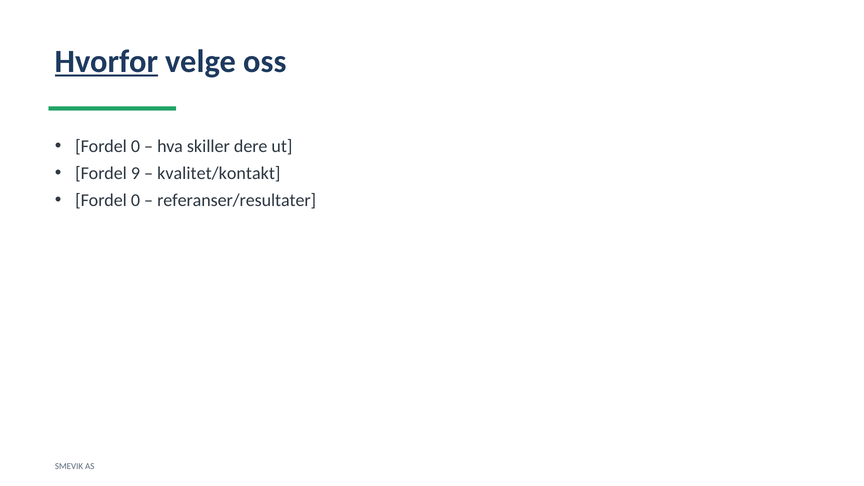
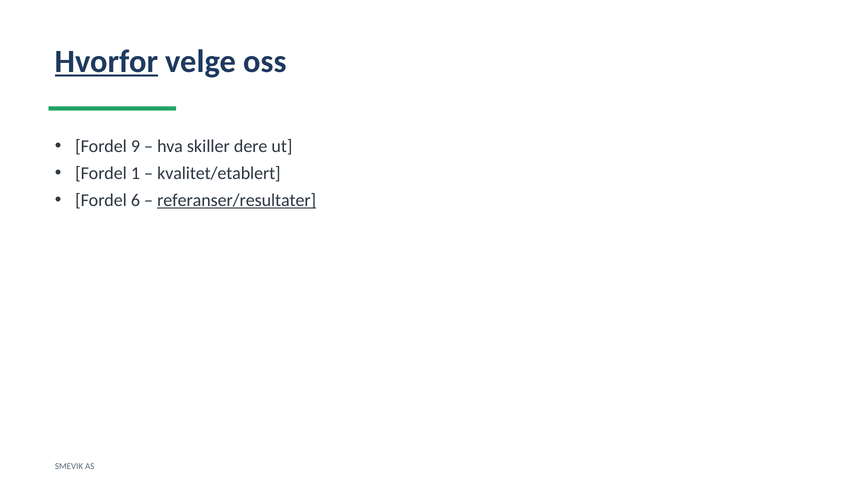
0 at (135, 146): 0 -> 9
9: 9 -> 1
kvalitet/kontakt: kvalitet/kontakt -> kvalitet/etablert
0 at (135, 200): 0 -> 6
referanser/resultater underline: none -> present
